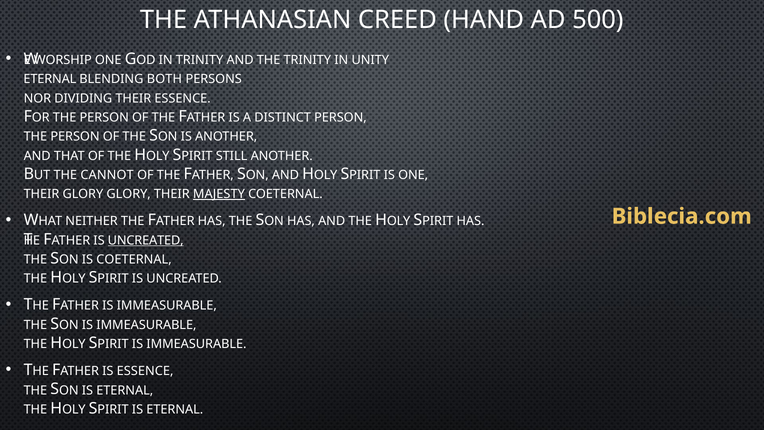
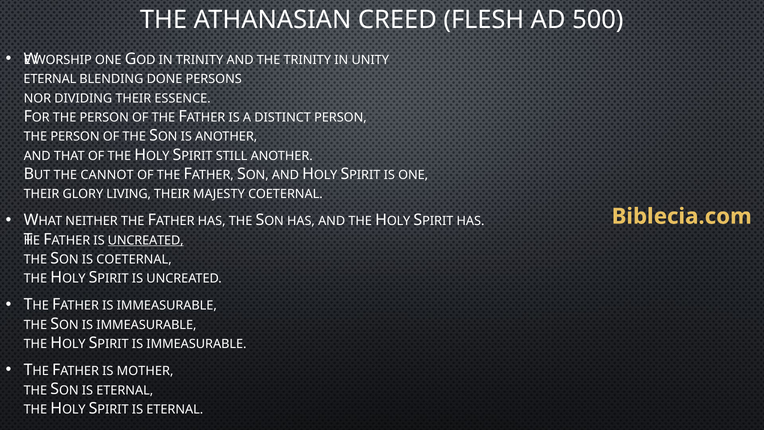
HAND: HAND -> FLESH
BOTH: BOTH -> DONE
GLORY GLORY: GLORY -> LIVING
MAJESTY underline: present -> none
IS ESSENCE: ESSENCE -> MOTHER
